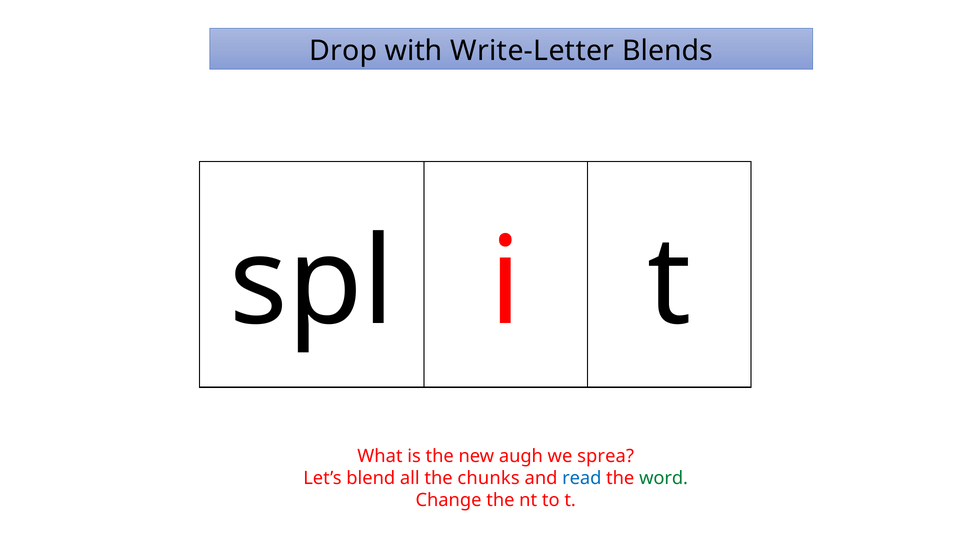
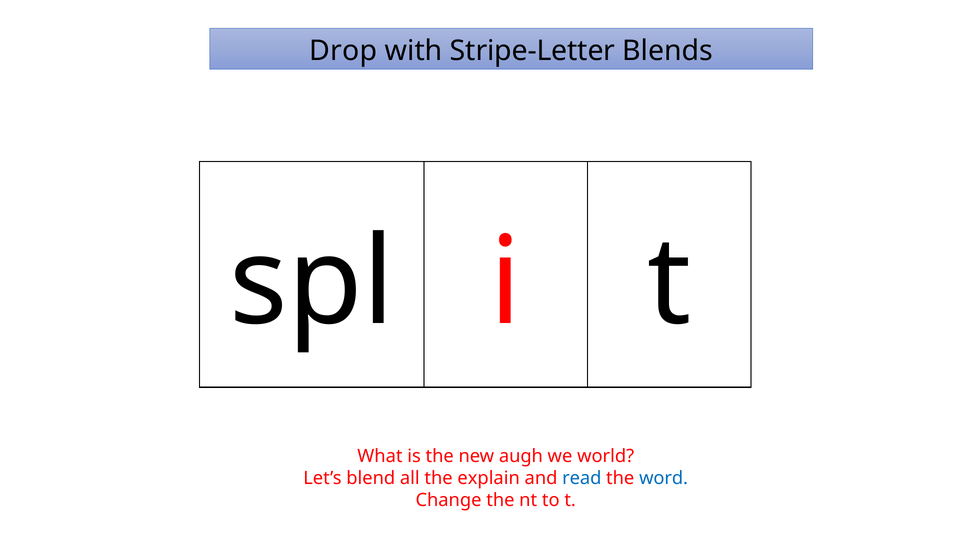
Write-Letter: Write-Letter -> Stripe-Letter
sprea: sprea -> world
chunks: chunks -> explain
word colour: green -> blue
